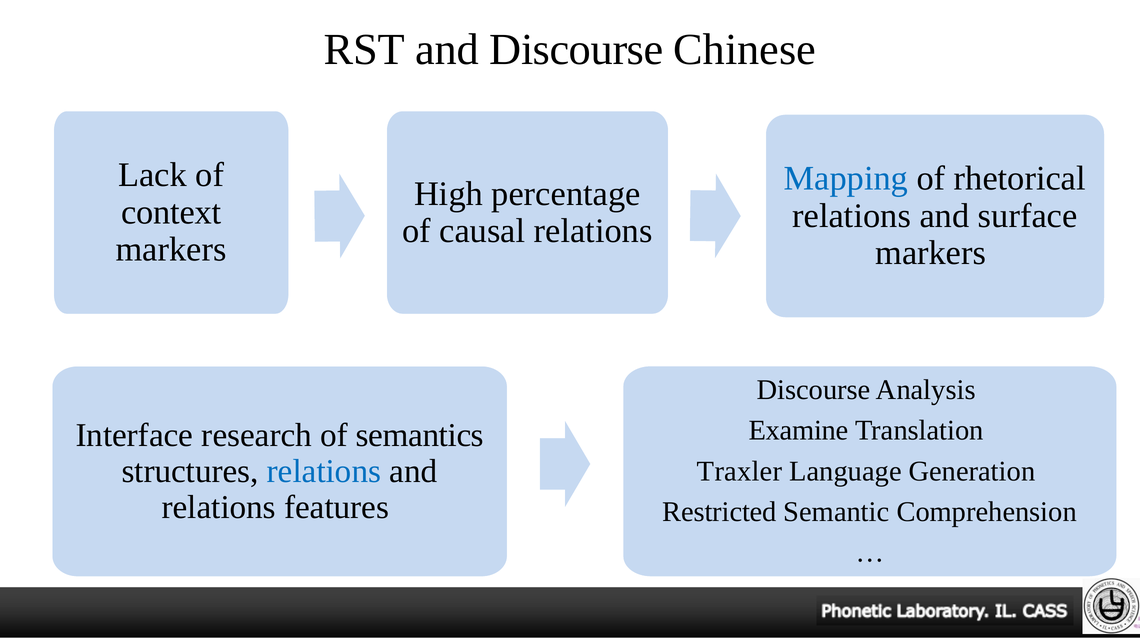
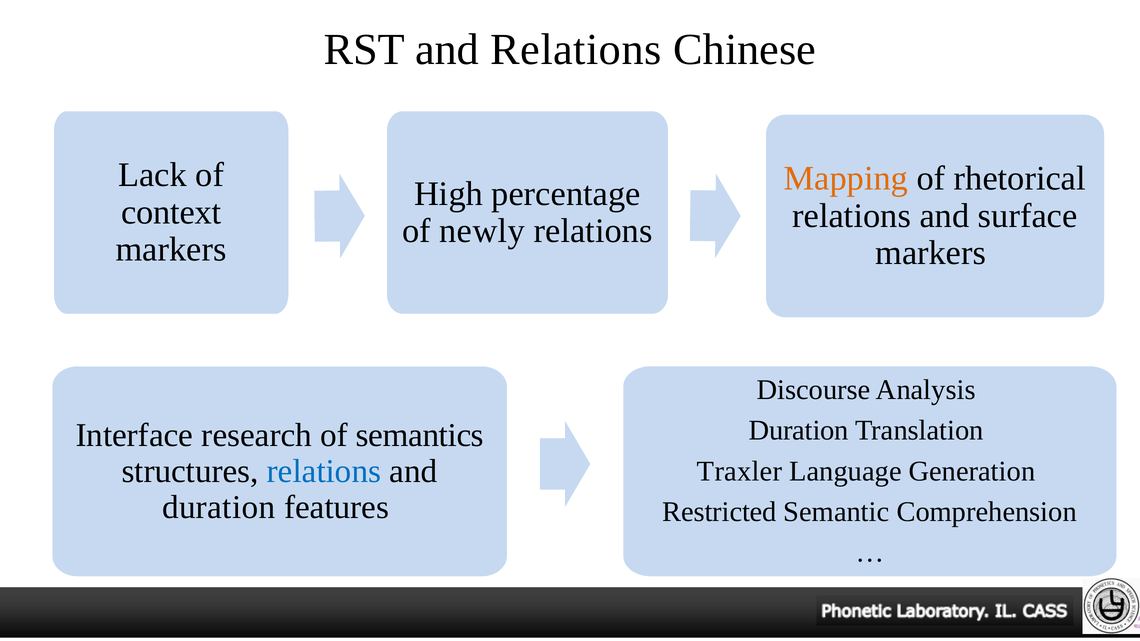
and Discourse: Discourse -> Relations
Mapping colour: blue -> orange
causal: causal -> newly
Examine at (799, 431): Examine -> Duration
relations at (219, 507): relations -> duration
